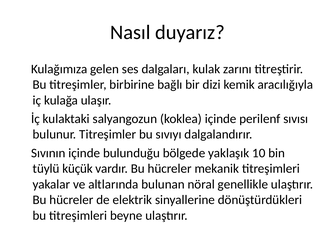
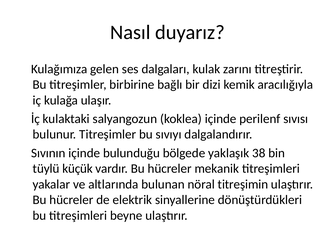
10: 10 -> 38
genellikle: genellikle -> titreşimin
